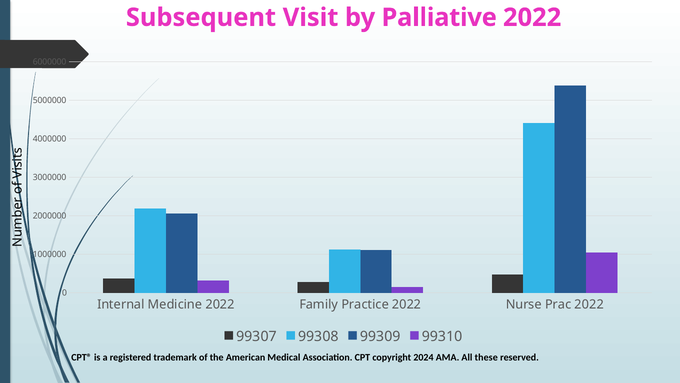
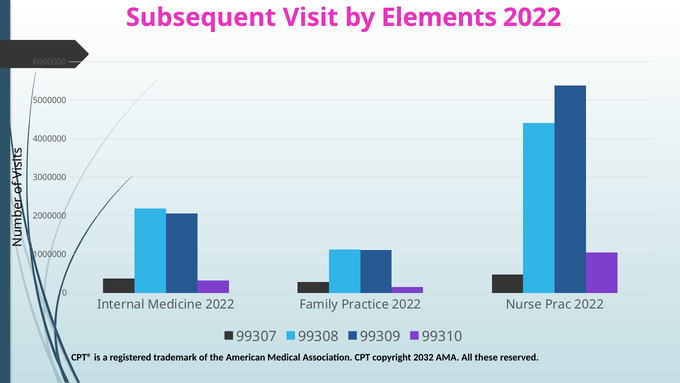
Palliative: Palliative -> Elements
2024: 2024 -> 2032
